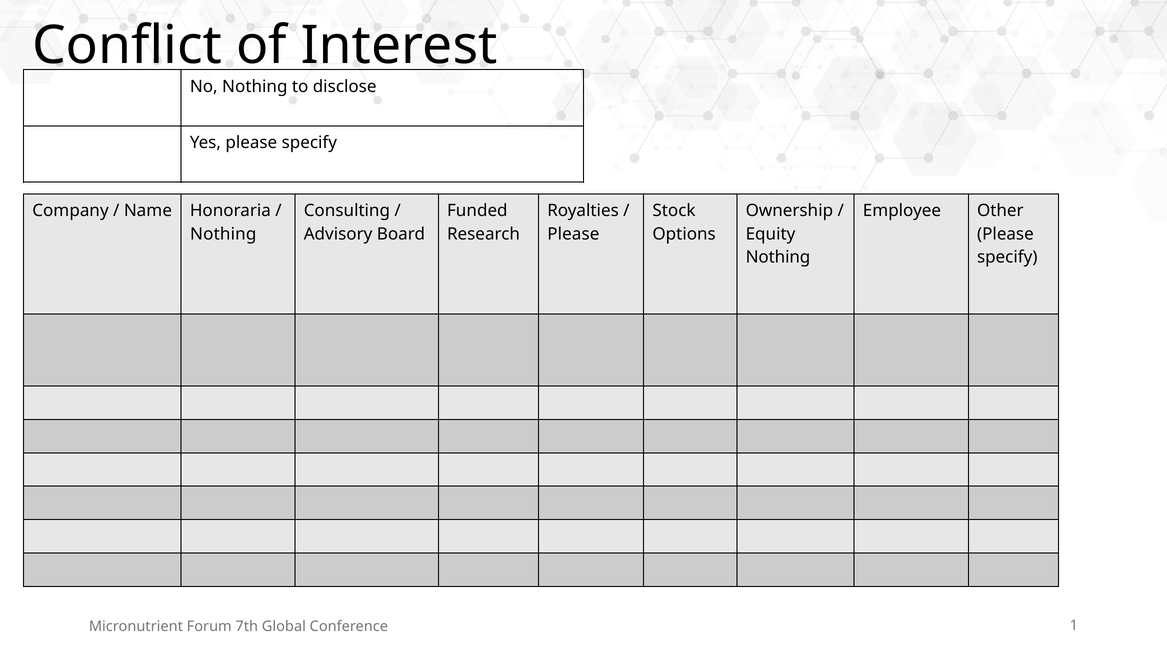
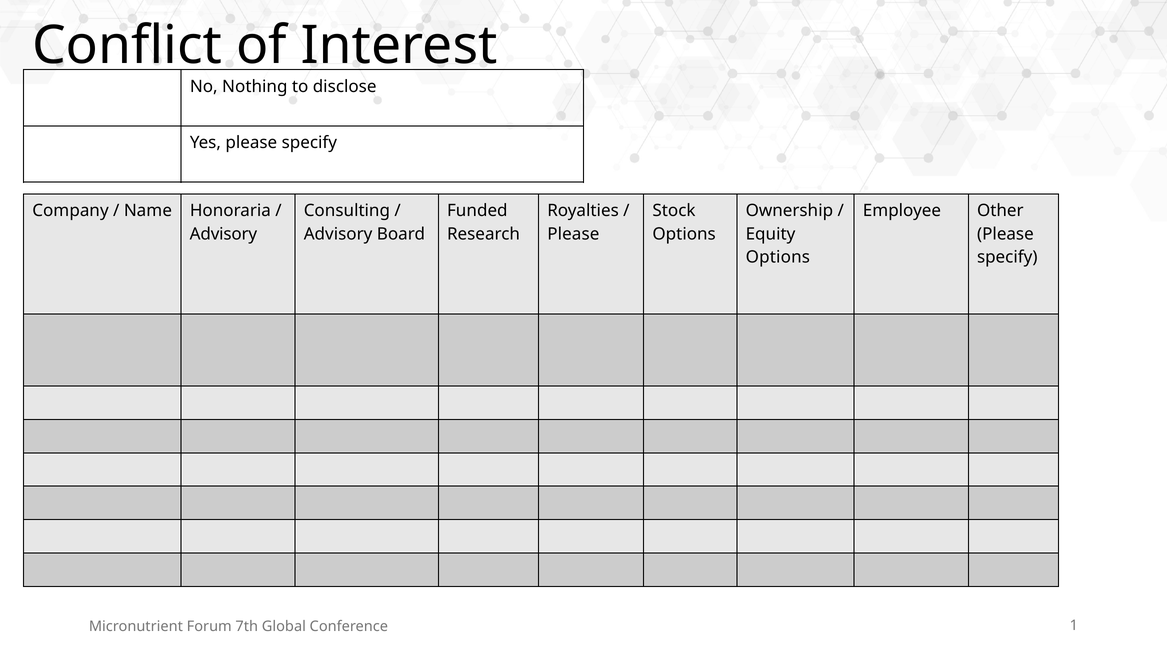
Nothing at (223, 234): Nothing -> Advisory
Nothing at (778, 257): Nothing -> Options
